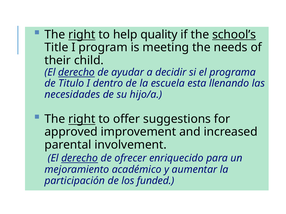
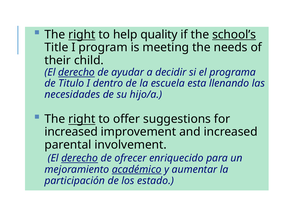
approved at (71, 132): approved -> increased
académico underline: none -> present
funded: funded -> estado
